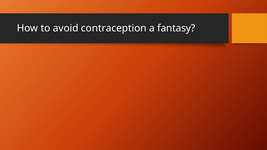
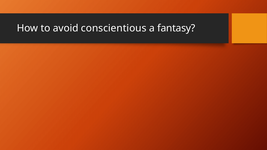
contraception: contraception -> conscientious
